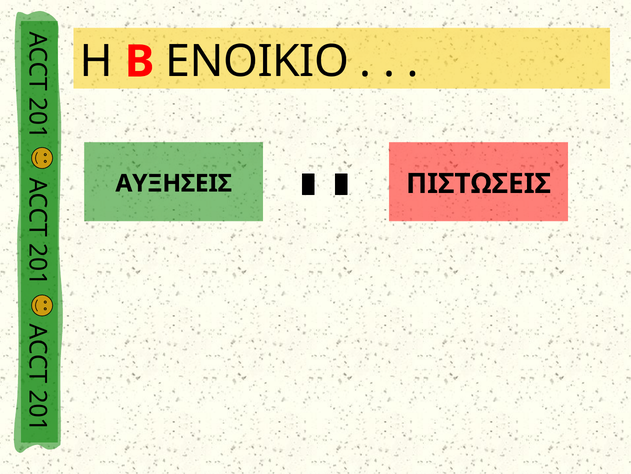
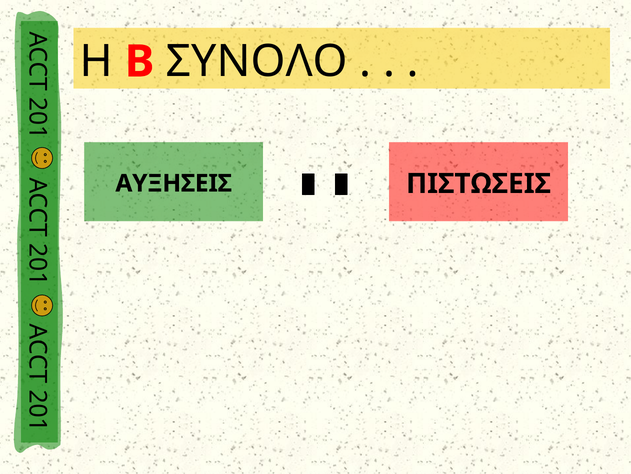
ΕΝΟΙΚΙΟ: ΕΝΟΙΚΙΟ -> ΣΥΝΟΛΟ
